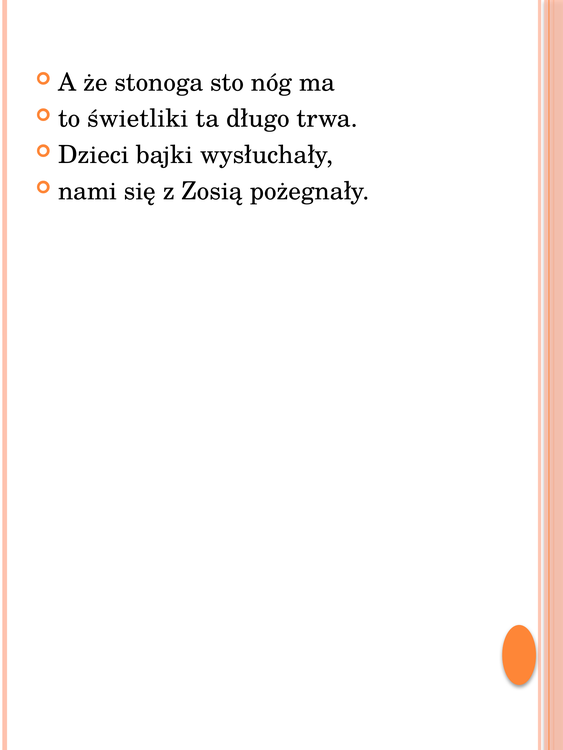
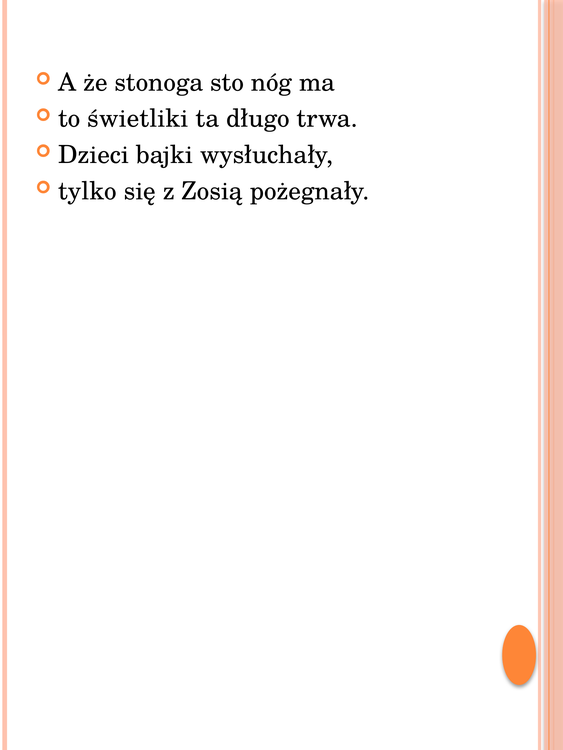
nami: nami -> tylko
